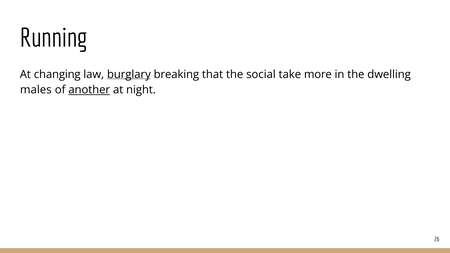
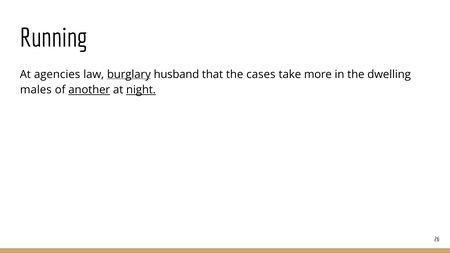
changing: changing -> agencies
breaking: breaking -> husband
social: social -> cases
night underline: none -> present
